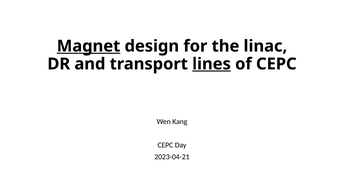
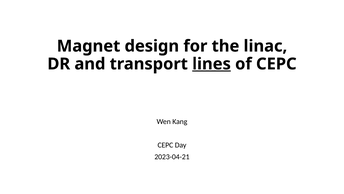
Magnet underline: present -> none
